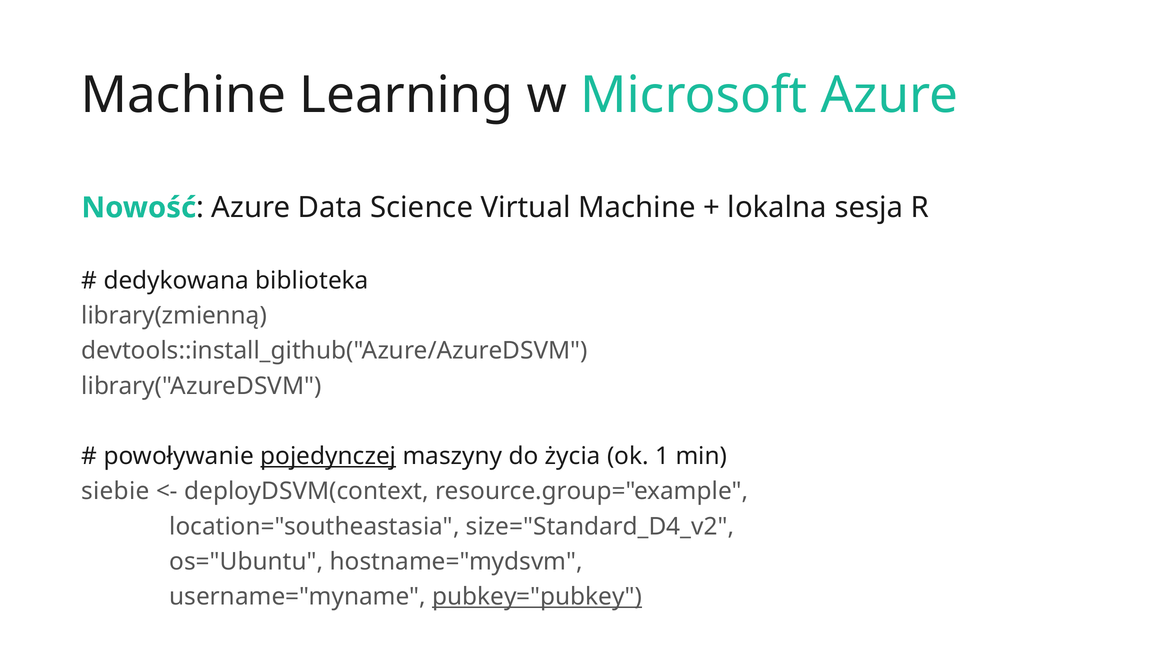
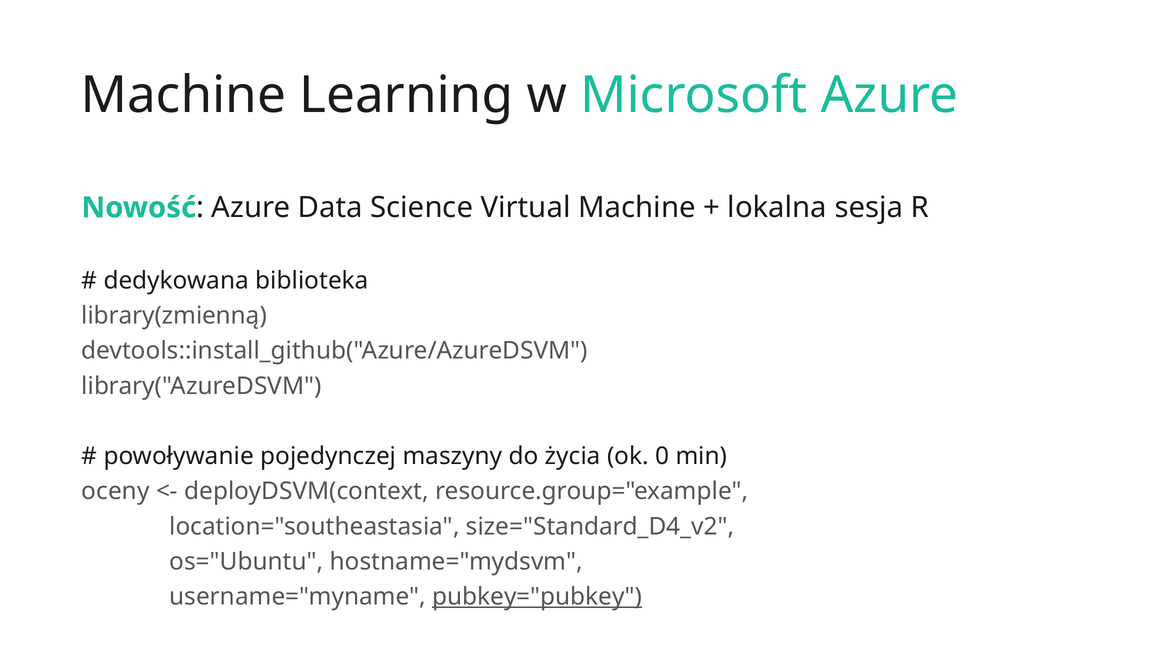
pojedynczej underline: present -> none
1: 1 -> 0
siebie: siebie -> oceny
